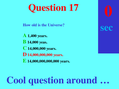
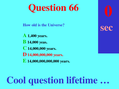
Question 17: 17 -> 66
sec colour: light blue -> pink
around: around -> lifetime
